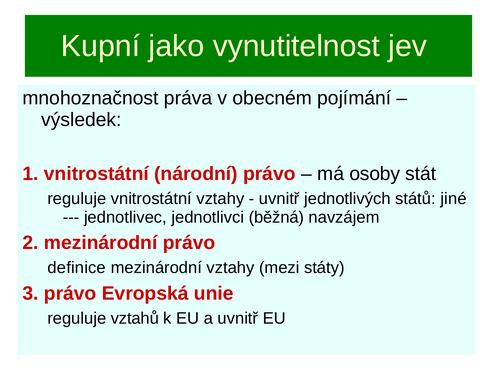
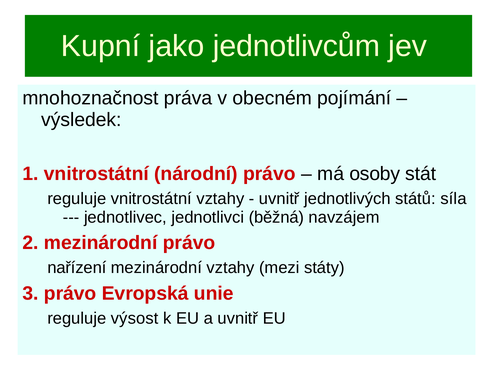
vynutitelnost: vynutitelnost -> jednotlivcům
jiné: jiné -> síla
definice: definice -> nařízení
vztahů: vztahů -> výsost
